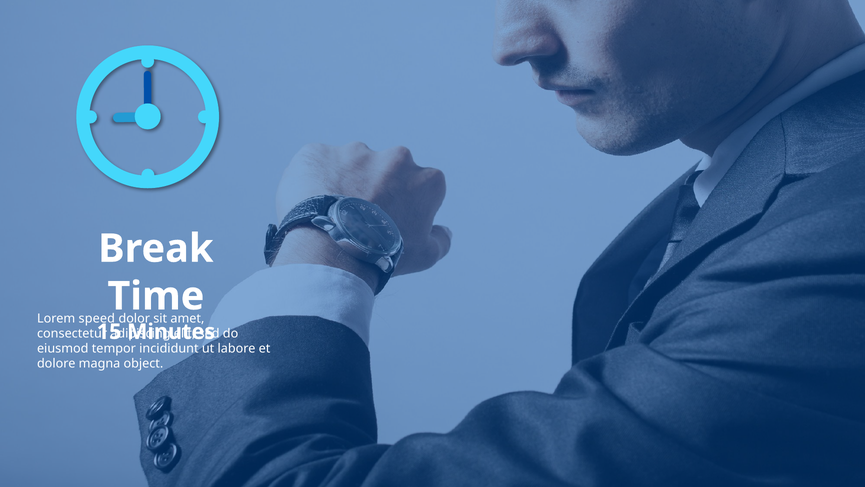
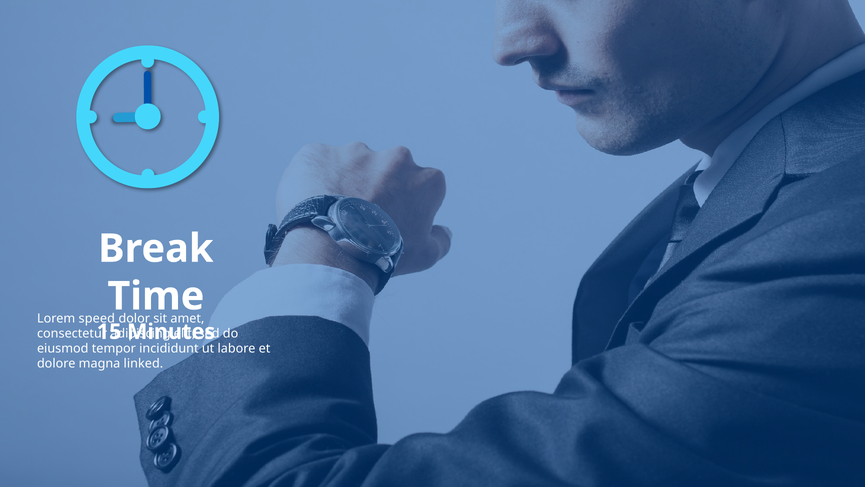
object: object -> linked
